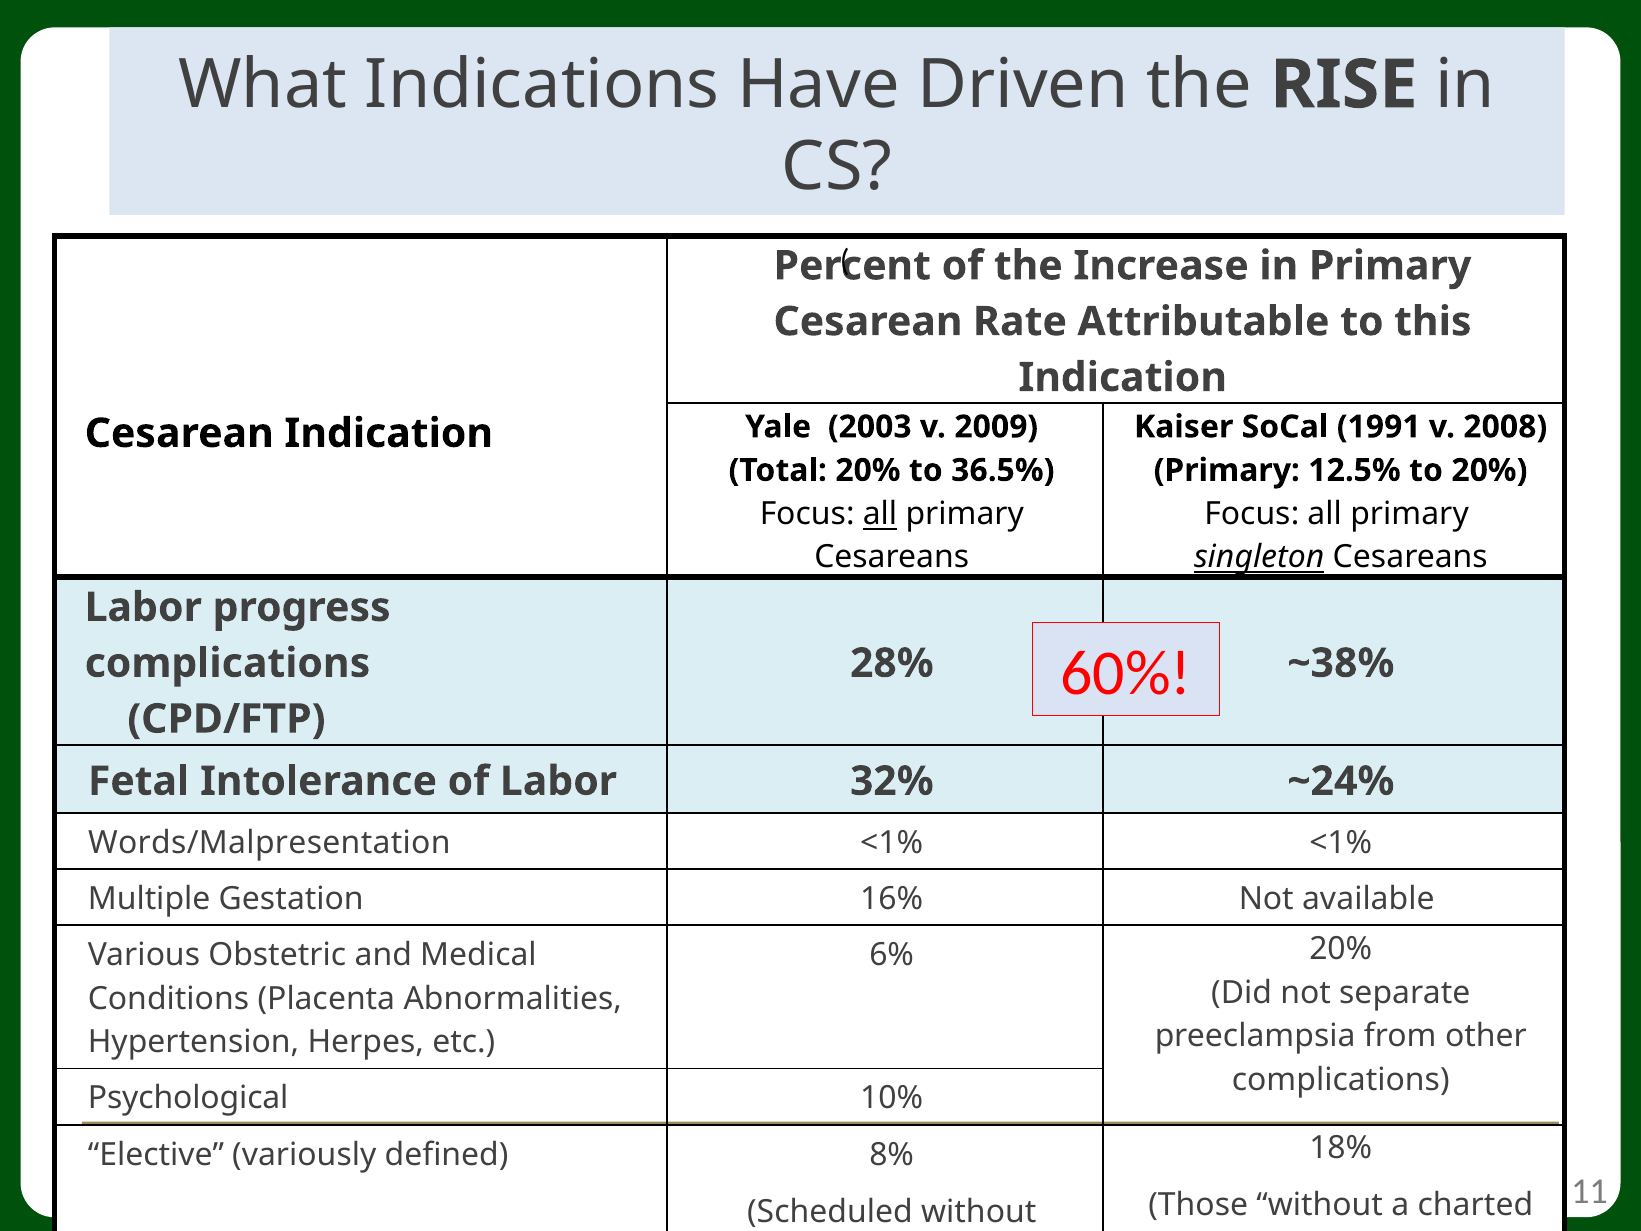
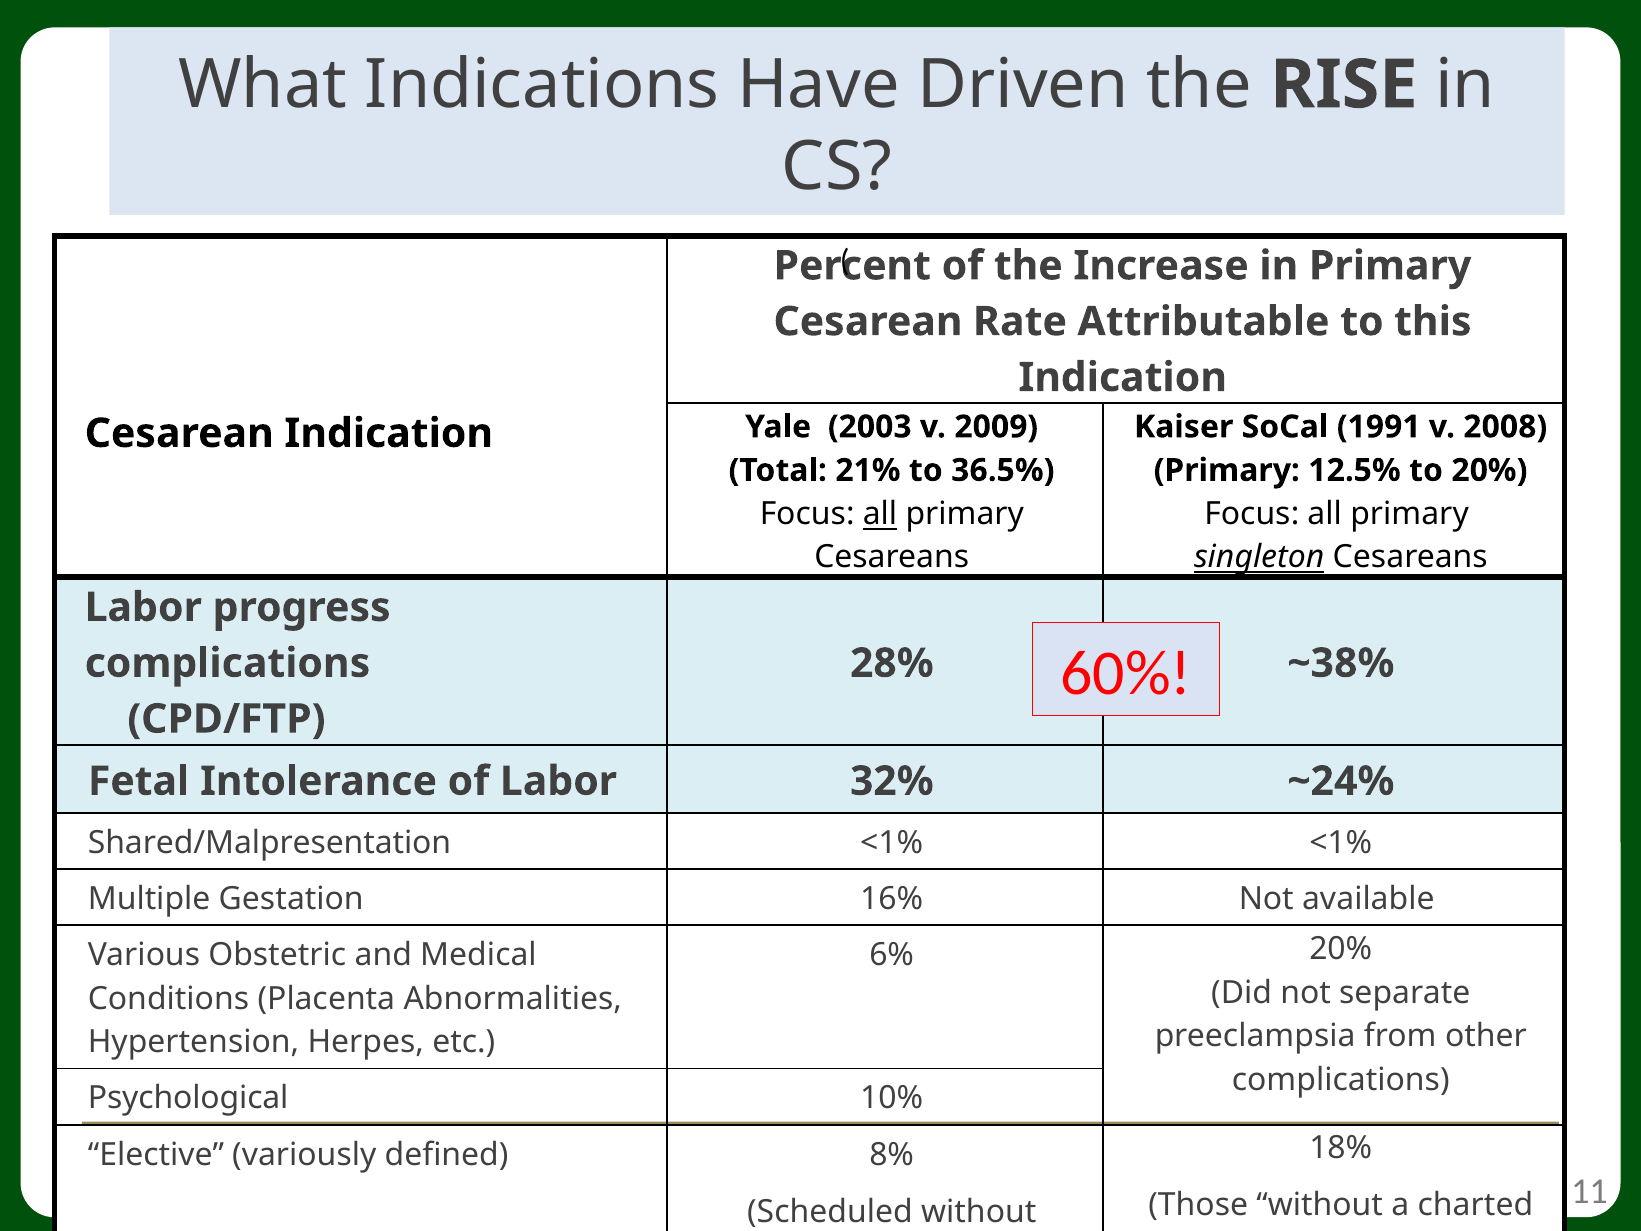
Total 20%: 20% -> 21%
Words/Malpresentation: Words/Malpresentation -> Shared/Malpresentation
